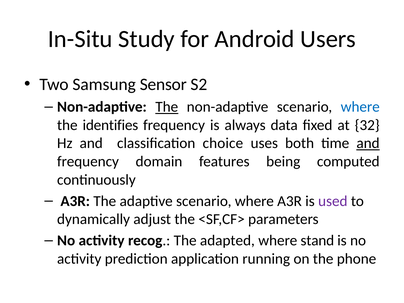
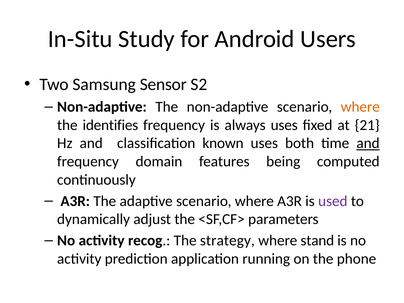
The at (167, 107) underline: present -> none
where at (360, 107) colour: blue -> orange
always data: data -> uses
32: 32 -> 21
choice: choice -> known
adapted: adapted -> strategy
